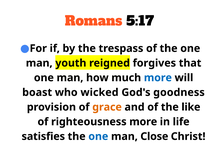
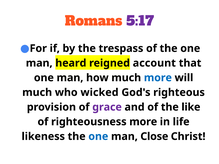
5:17 colour: black -> purple
youth: youth -> heard
forgives: forgives -> account
boast at (37, 93): boast -> much
goodness: goodness -> righteous
grace colour: orange -> purple
satisfies: satisfies -> likeness
